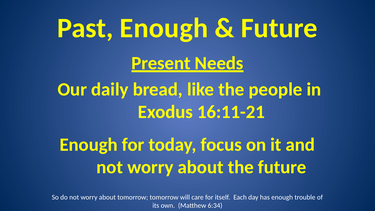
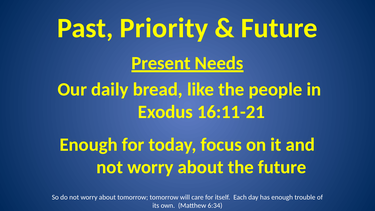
Past Enough: Enough -> Priority
